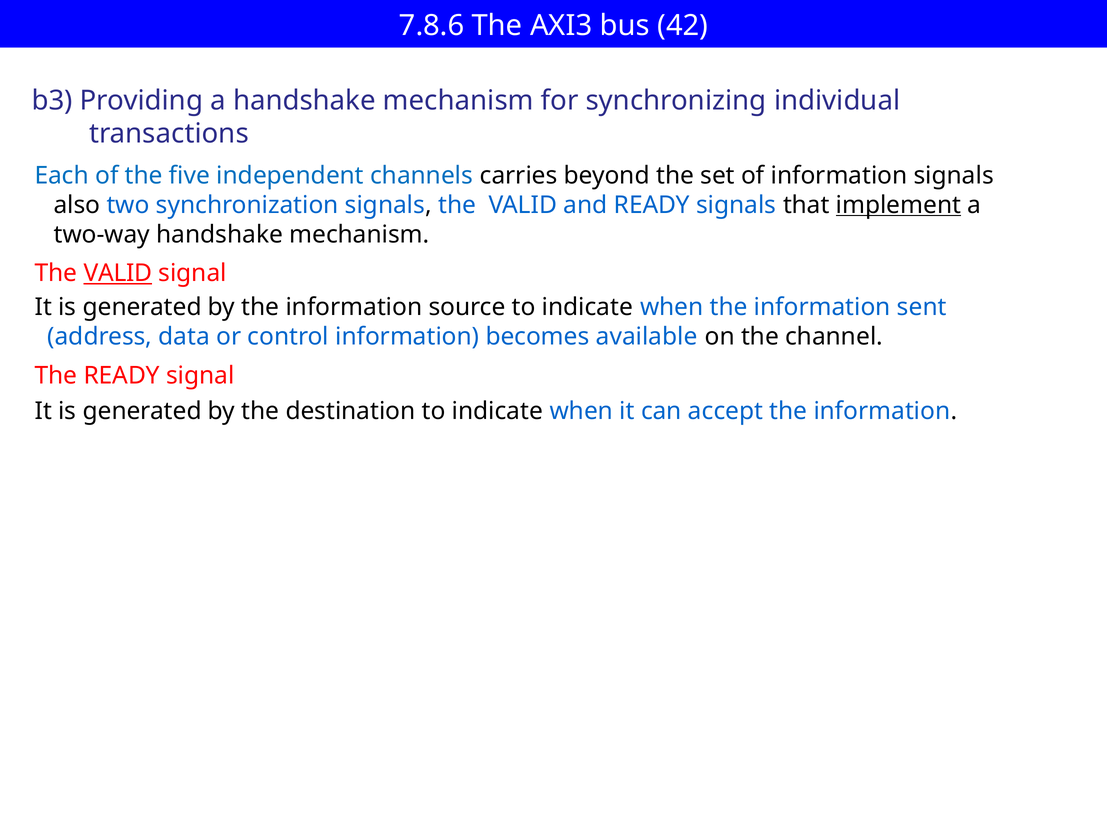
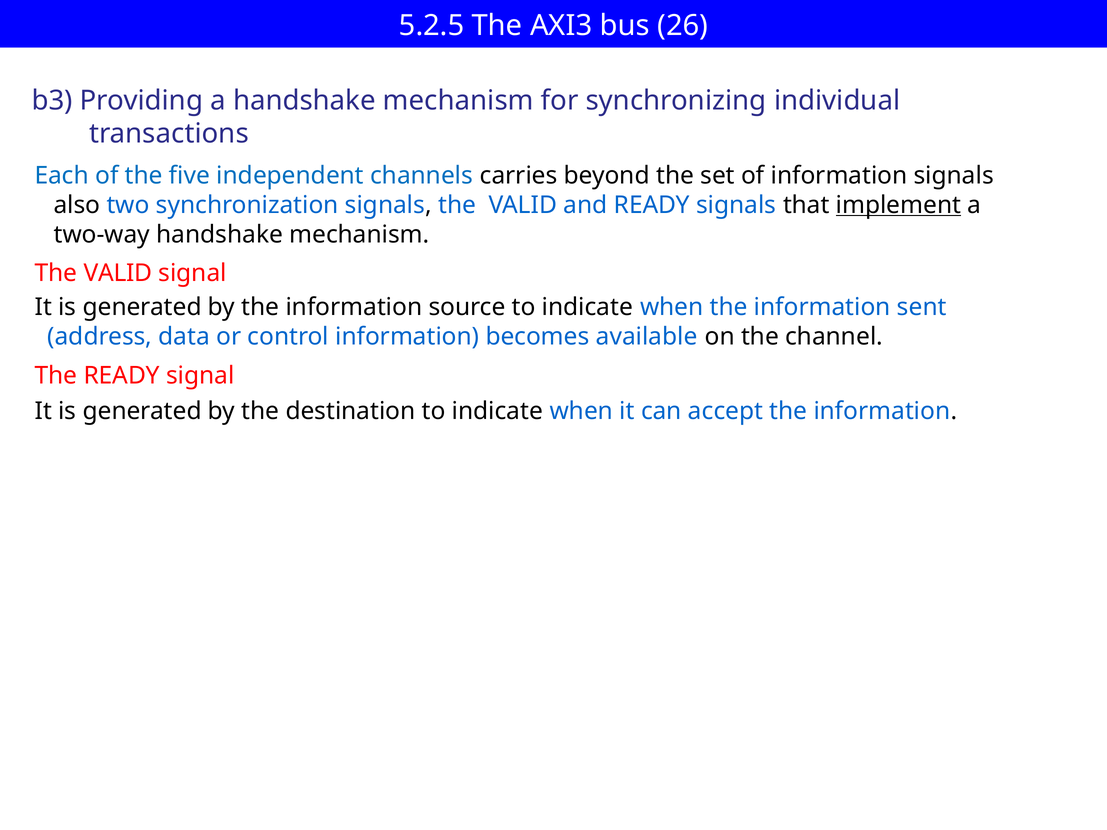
7.8.6: 7.8.6 -> 5.2.5
42: 42 -> 26
VALID at (118, 273) underline: present -> none
